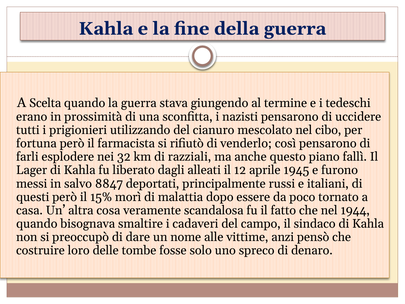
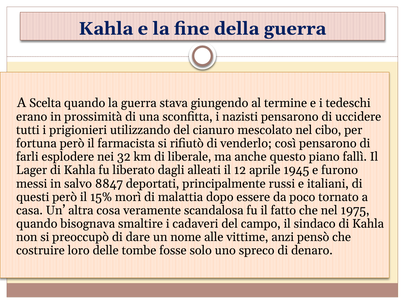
razziali: razziali -> liberale
1944: 1944 -> 1975
